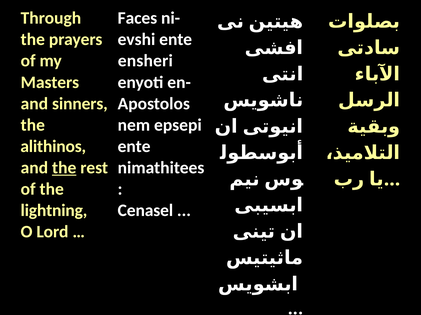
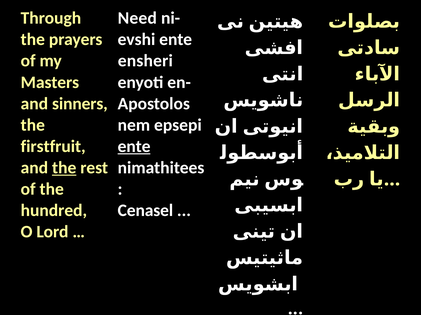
Faces: Faces -> Need
alithinos: alithinos -> firstfruit
ente at (134, 147) underline: none -> present
lightning: lightning -> hundred
